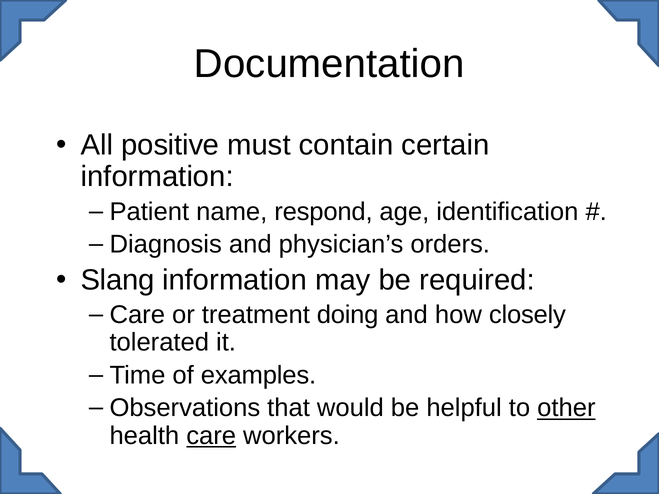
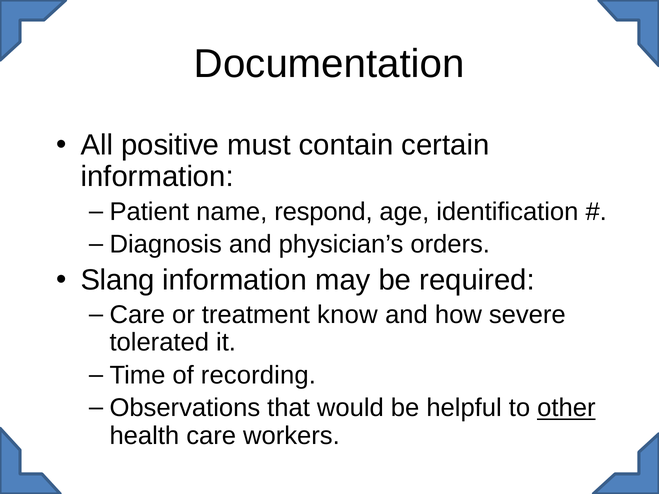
doing: doing -> know
closely: closely -> severe
examples: examples -> recording
care at (211, 436) underline: present -> none
